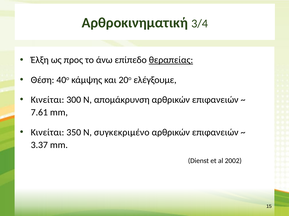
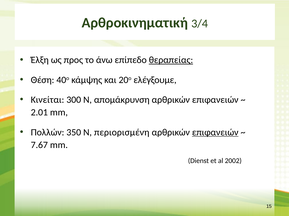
7.61: 7.61 -> 2.01
Κινείται at (48, 133): Κινείται -> Πολλών
συγκεκριμένο: συγκεκριμένο -> περιορισμένη
επιφανειών at (215, 133) underline: none -> present
3.37: 3.37 -> 7.67
